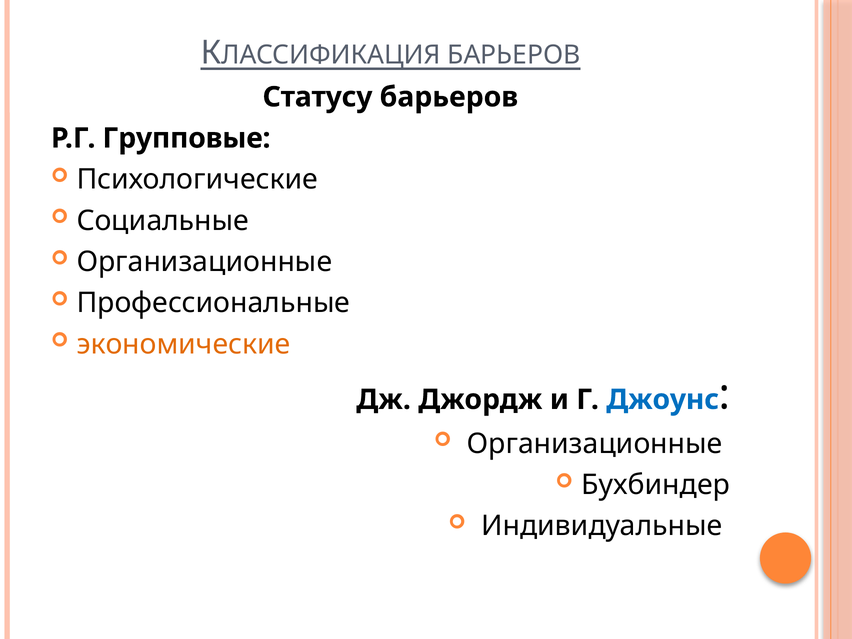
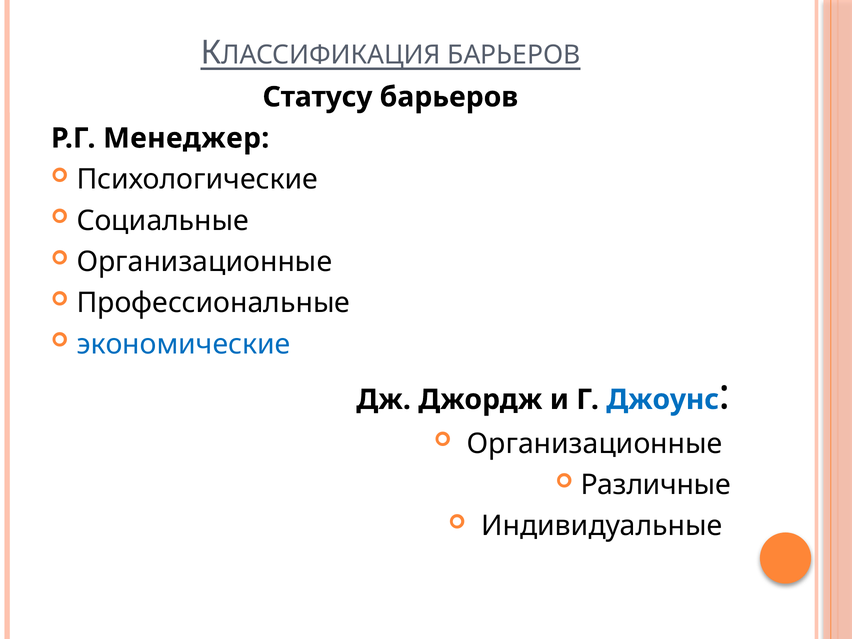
Групповые: Групповые -> Менеджер
экономические colour: orange -> blue
Бухбиндер: Бухбиндер -> Различные
